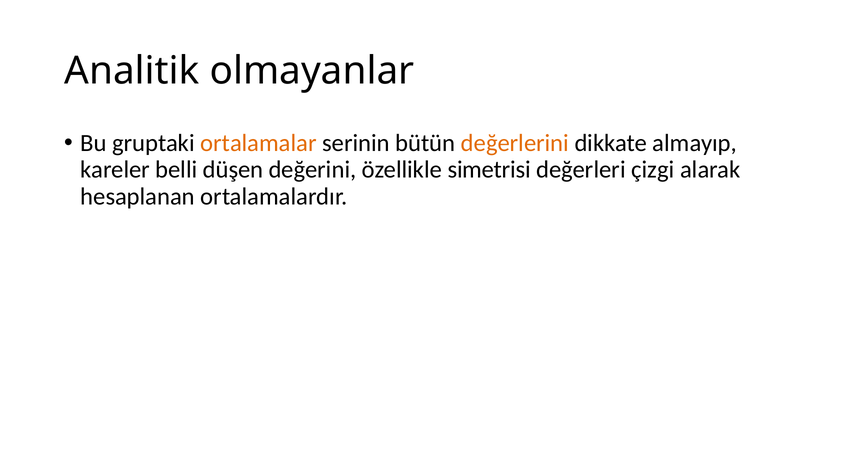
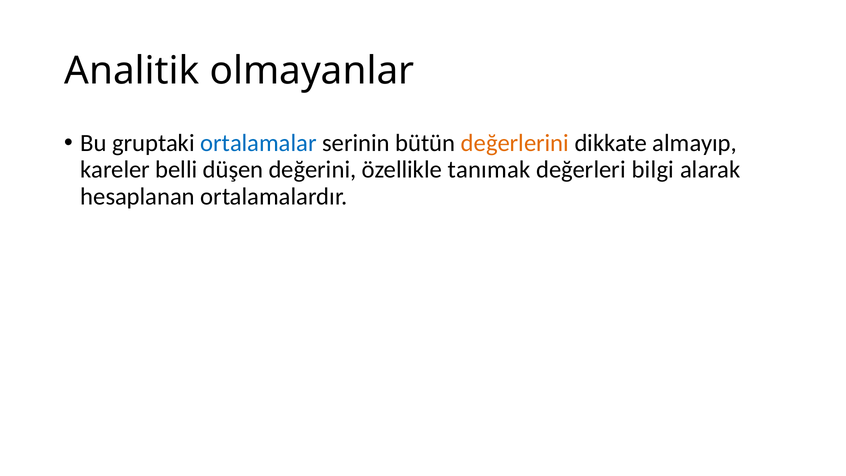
ortalamalar colour: orange -> blue
simetrisi: simetrisi -> tanımak
çizgi: çizgi -> bilgi
